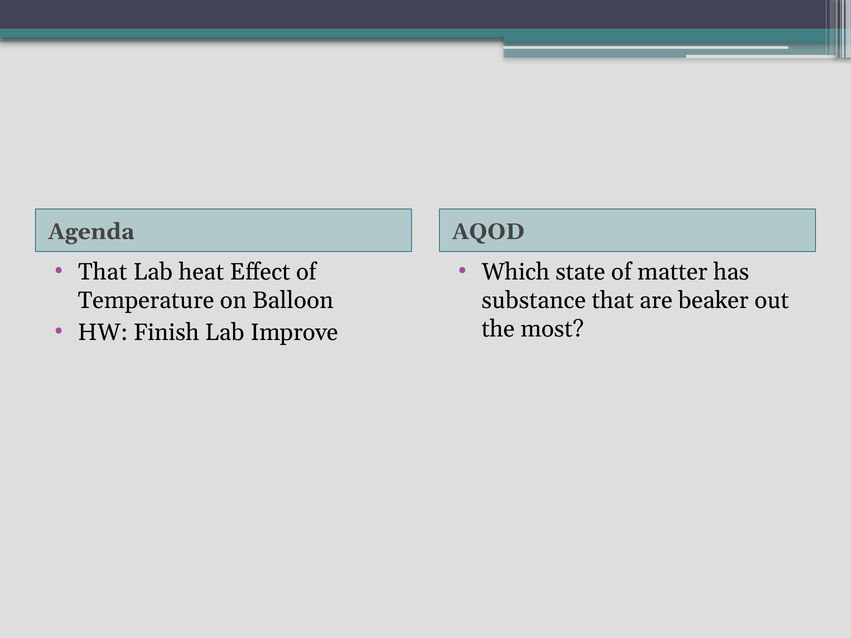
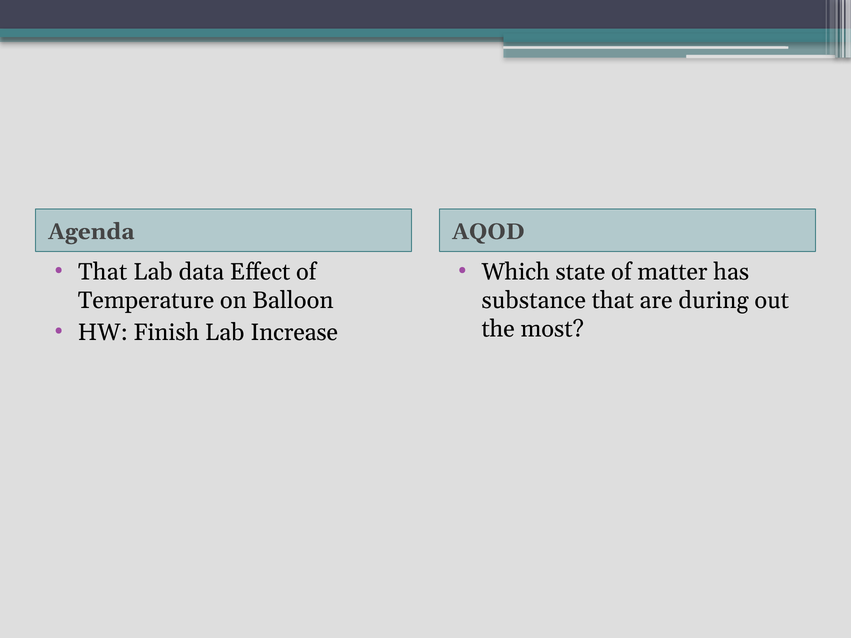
heat: heat -> data
beaker: beaker -> during
Improve: Improve -> Increase
